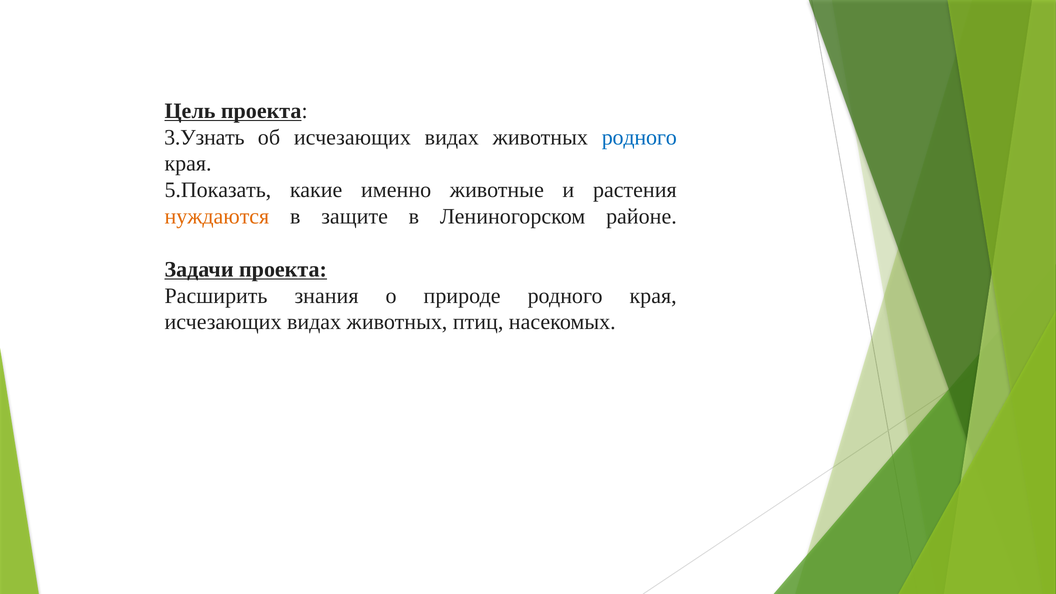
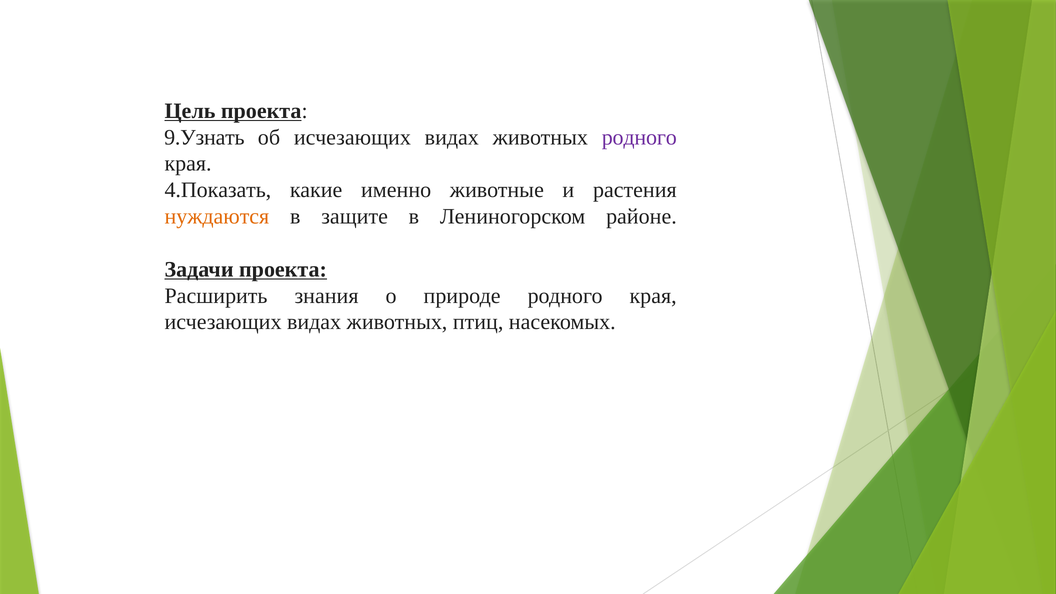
3.Узнать: 3.Узнать -> 9.Узнать
родного at (639, 137) colour: blue -> purple
5.Показать: 5.Показать -> 4.Показать
